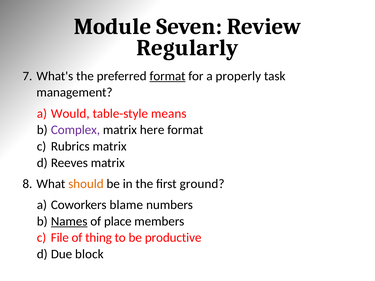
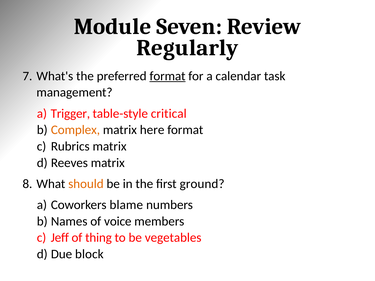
properly: properly -> calendar
Would: Would -> Trigger
means: means -> critical
Complex colour: purple -> orange
Names underline: present -> none
place: place -> voice
File: File -> Jeff
productive: productive -> vegetables
